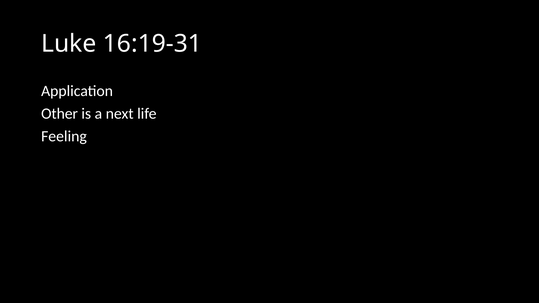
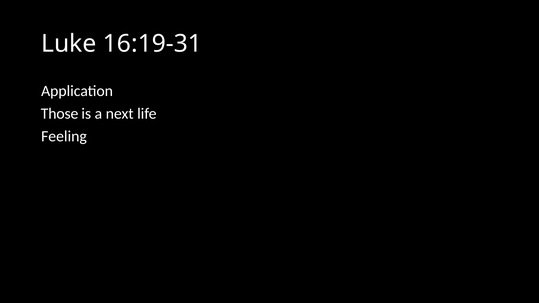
Other: Other -> Those
